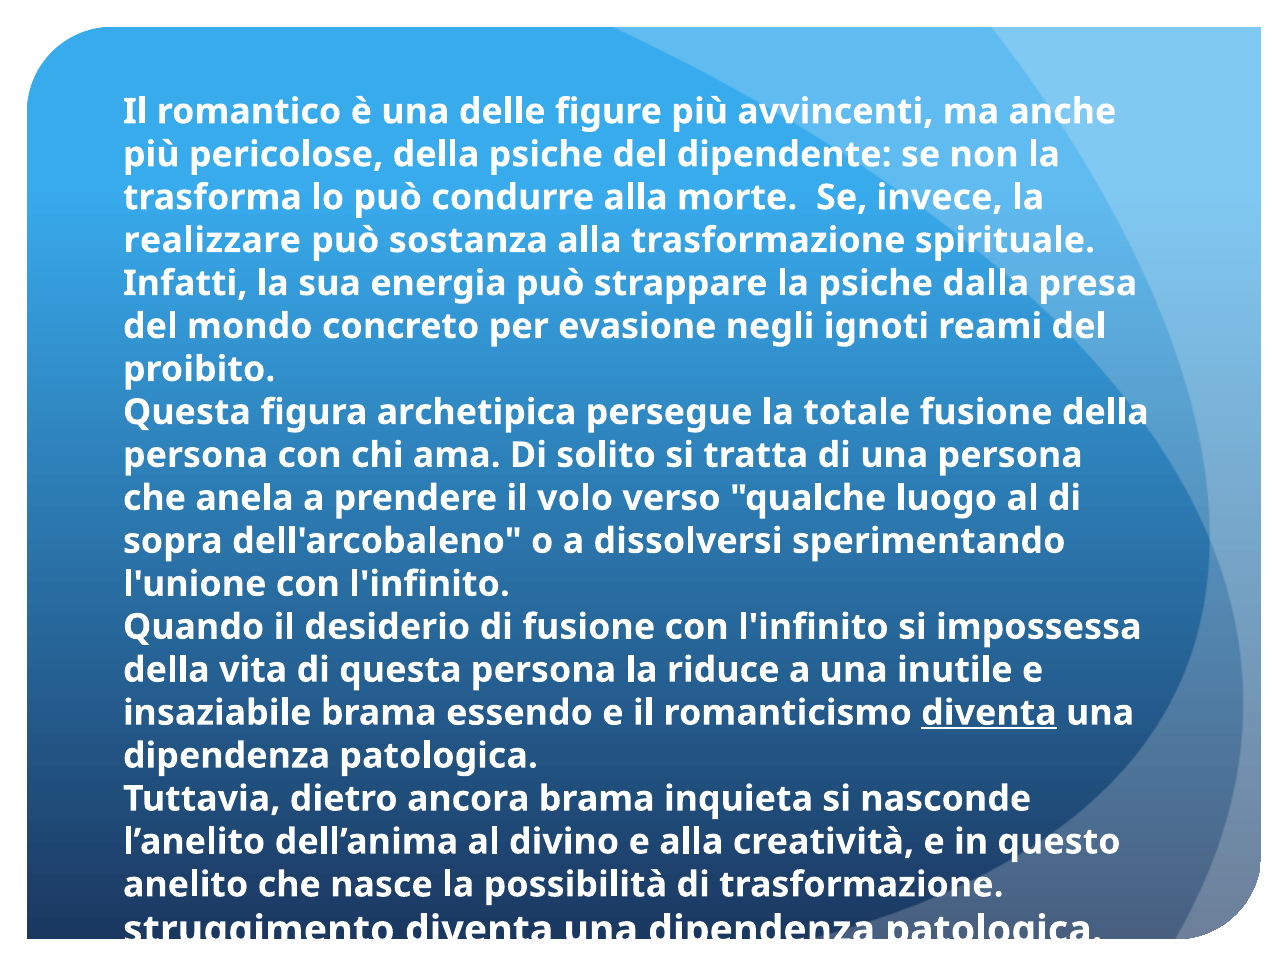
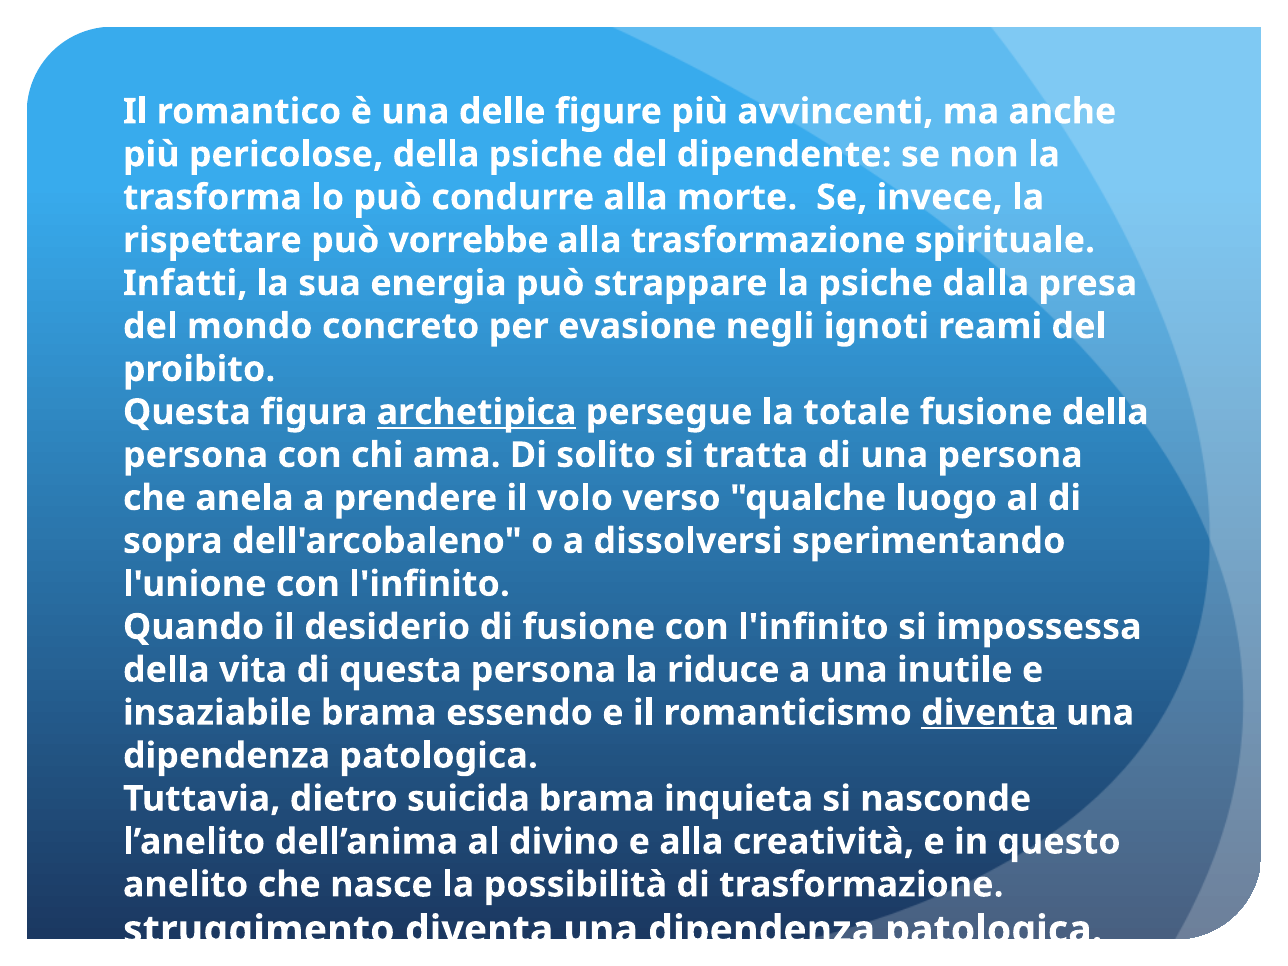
realizzare: realizzare -> rispettare
sostanza: sostanza -> vorrebbe
archetipica underline: none -> present
ancora: ancora -> suicida
